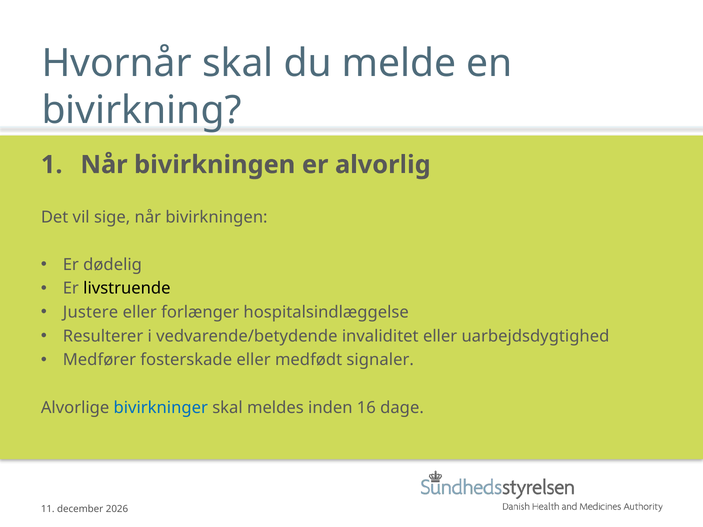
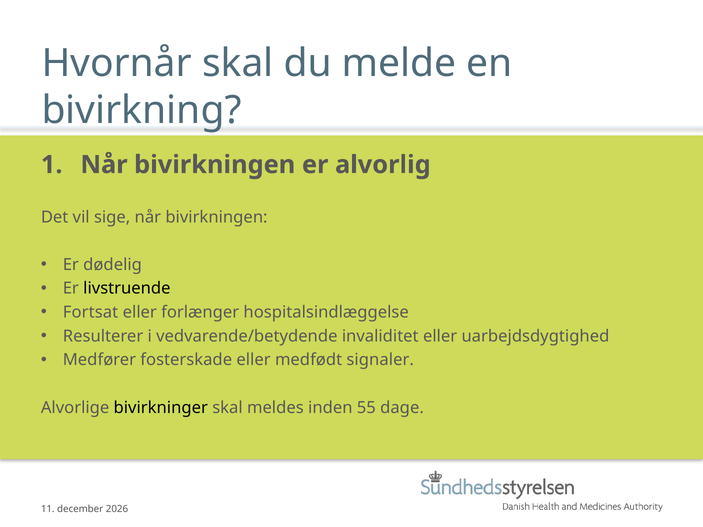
Justere: Justere -> Fortsat
bivirkninger colour: blue -> black
16: 16 -> 55
